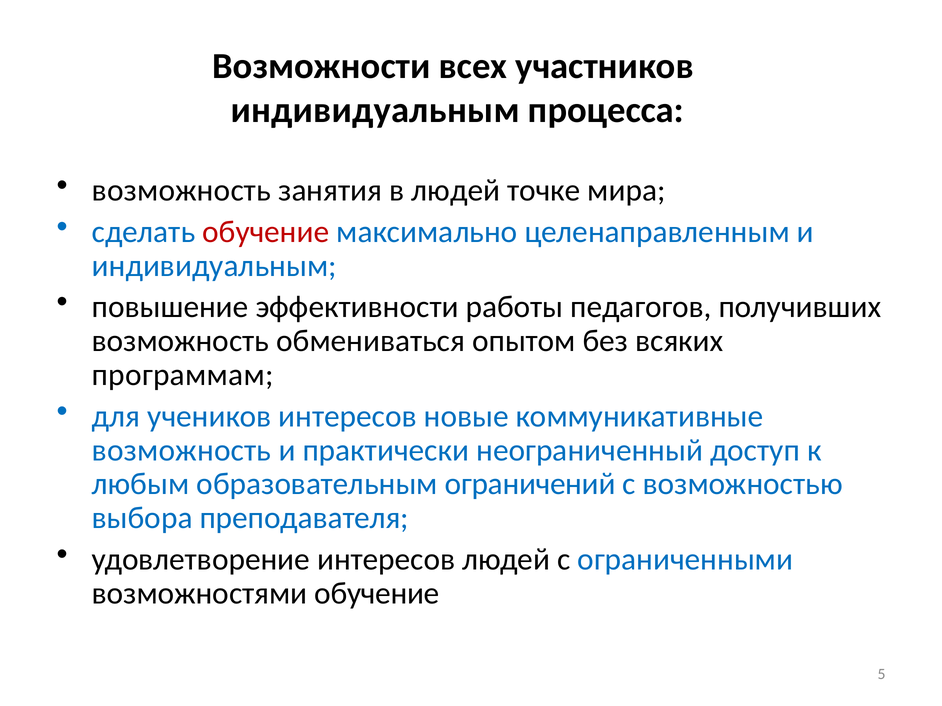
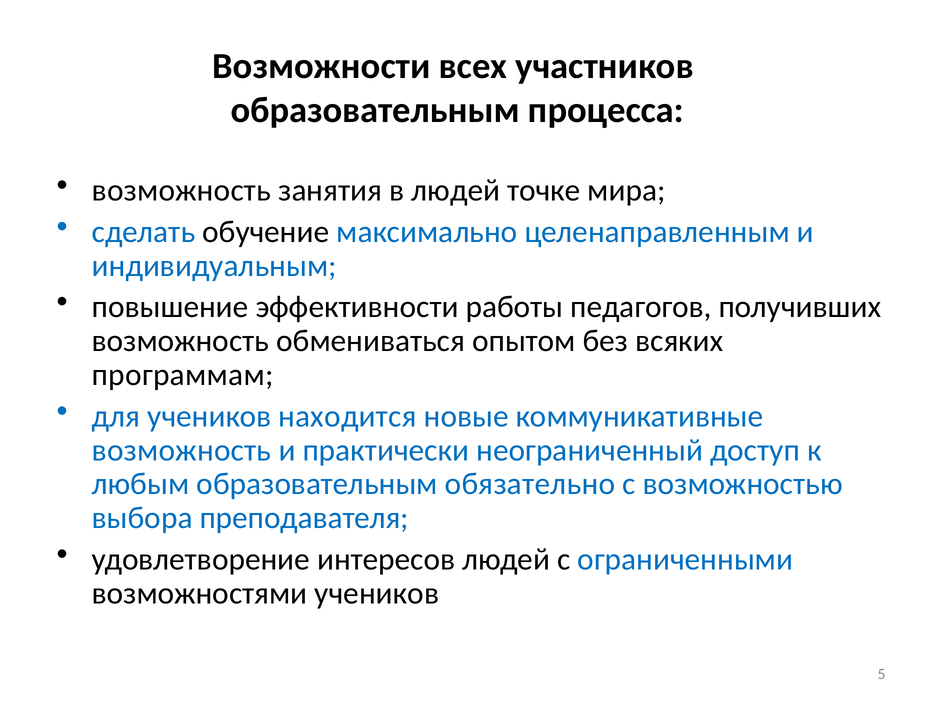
индивидуальным at (375, 110): индивидуальным -> образовательным
обучение at (266, 232) colour: red -> black
учеников интересов: интересов -> находится
ограничений: ограничений -> обязательно
возможностями обучение: обучение -> учеников
